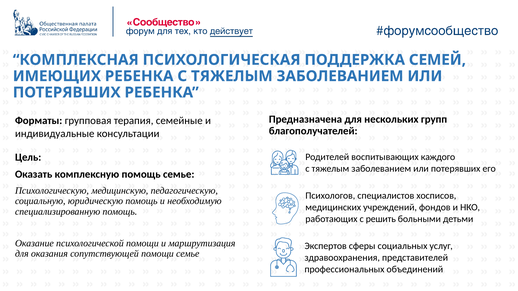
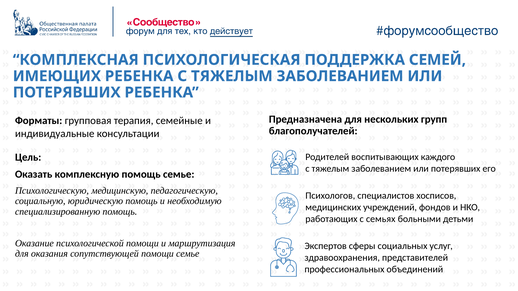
решить: решить -> семьях
